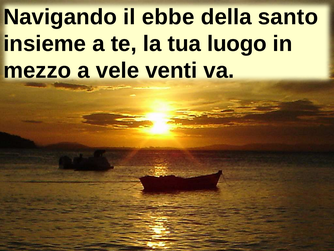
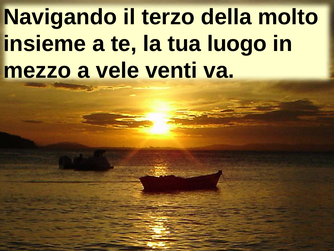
ebbe: ebbe -> terzo
santo: santo -> molto
